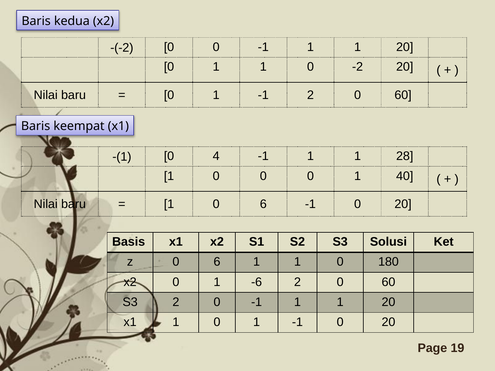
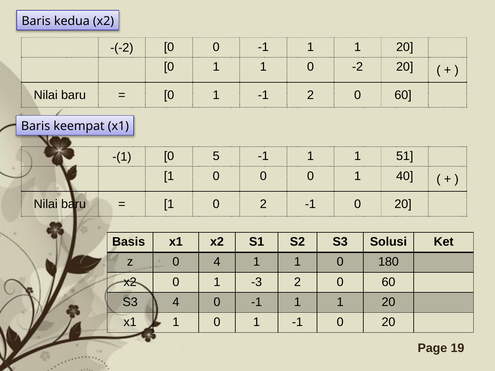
4: 4 -> 5
28: 28 -> 51
1 0 6: 6 -> 2
z 0 6: 6 -> 4
-6: -6 -> -3
S3 2: 2 -> 4
